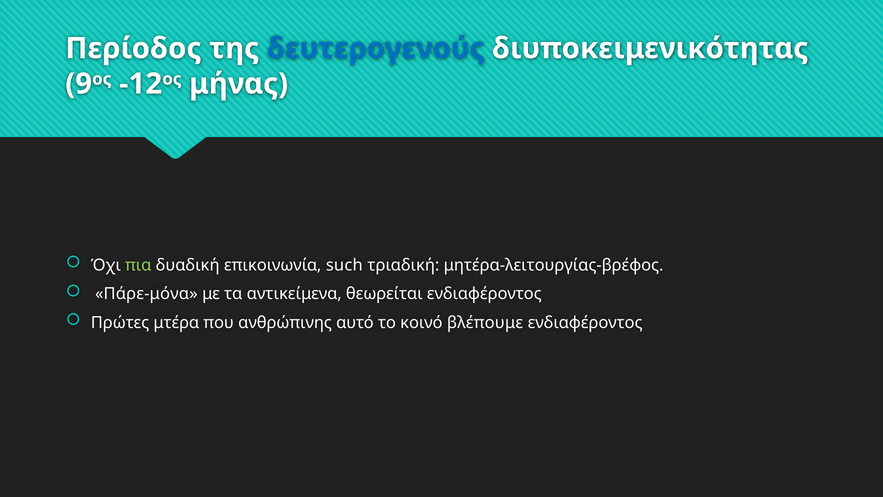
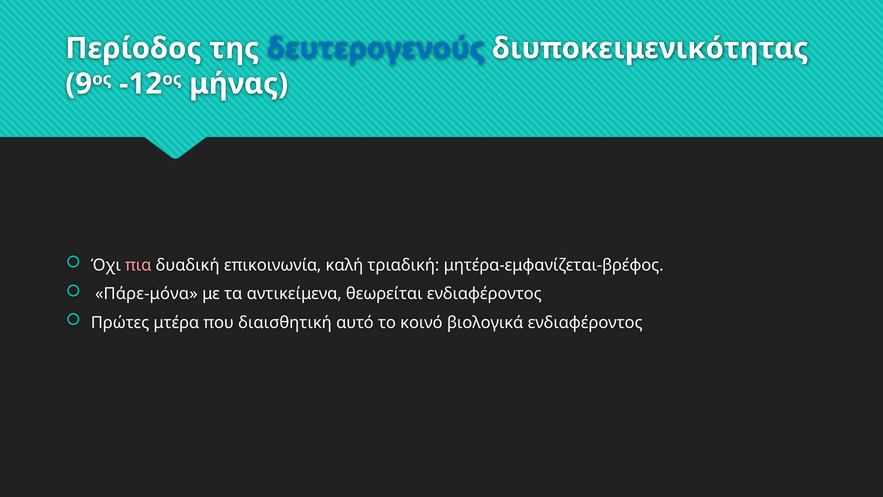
πια colour: light green -> pink
such: such -> καλή
μητέρα-λειτουργίας-βρέφος: μητέρα-λειτουργίας-βρέφος -> μητέρα-εμφανίζεται-βρέφος
ανθρώπινης: ανθρώπινης -> διαισθητική
βλέπουμε: βλέπουμε -> βιολογικά
